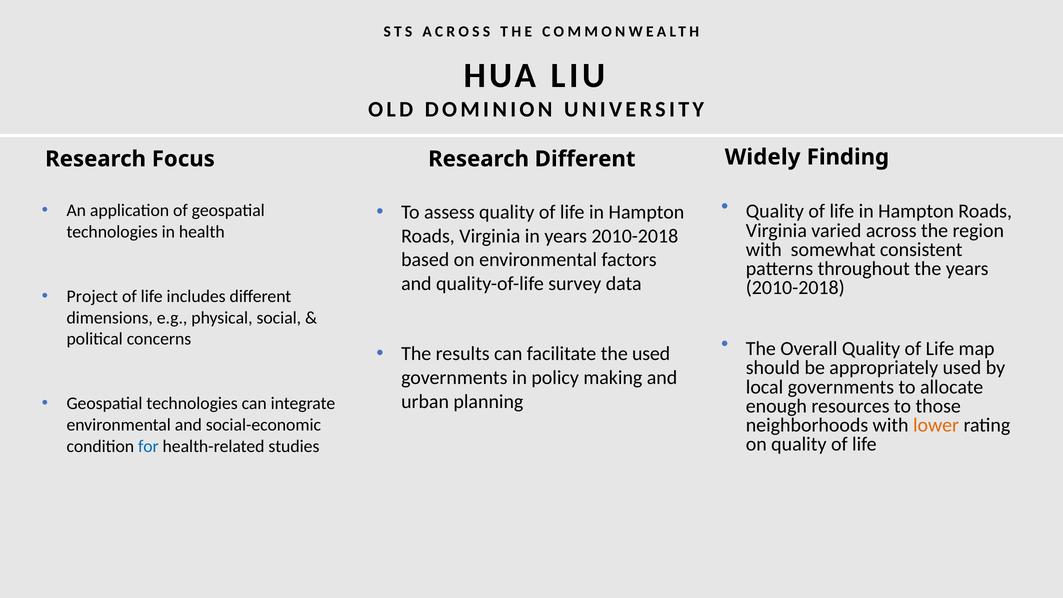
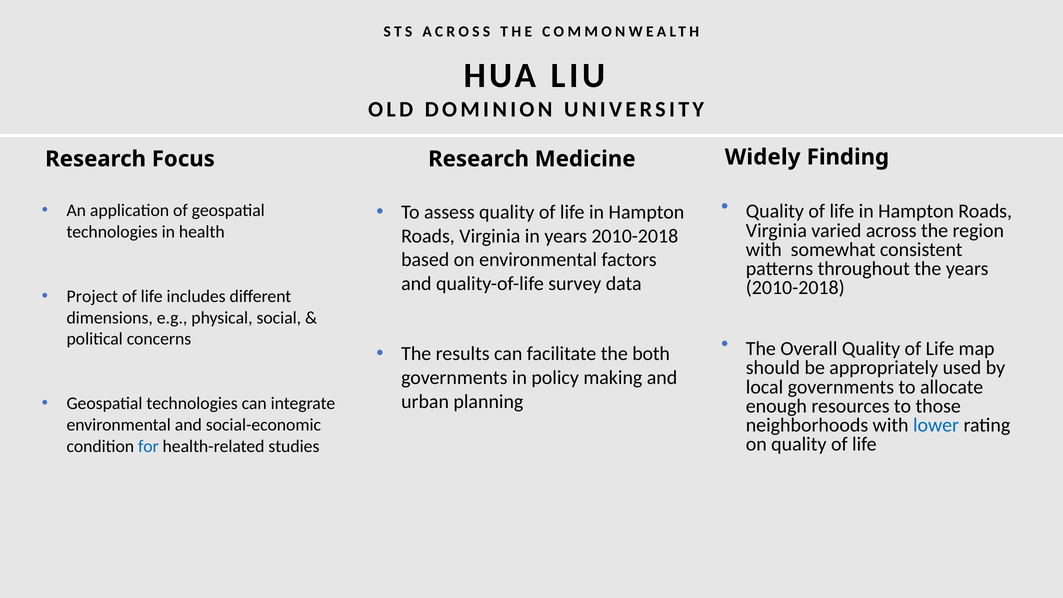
Research Different: Different -> Medicine
the used: used -> both
lower colour: orange -> blue
